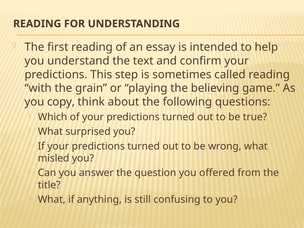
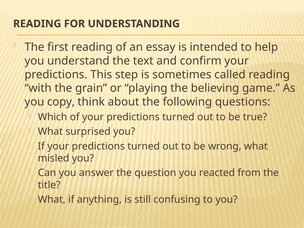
offered: offered -> reacted
